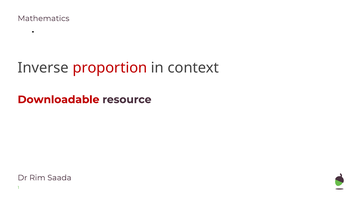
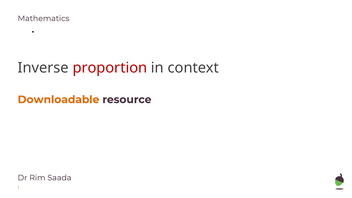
Downloadable colour: red -> orange
